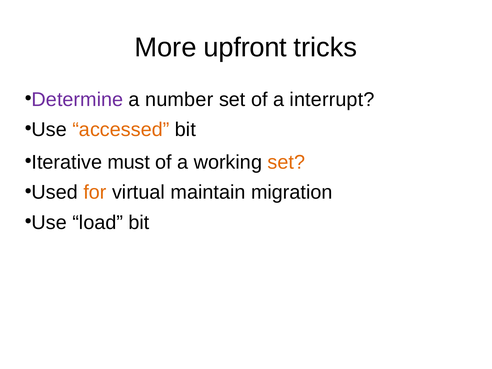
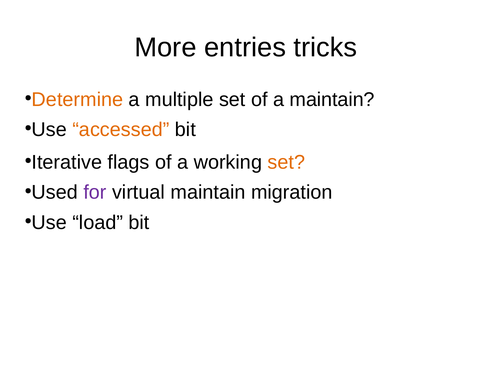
upfront: upfront -> entries
Determine colour: purple -> orange
number: number -> multiple
a interrupt: interrupt -> maintain
must: must -> flags
for colour: orange -> purple
